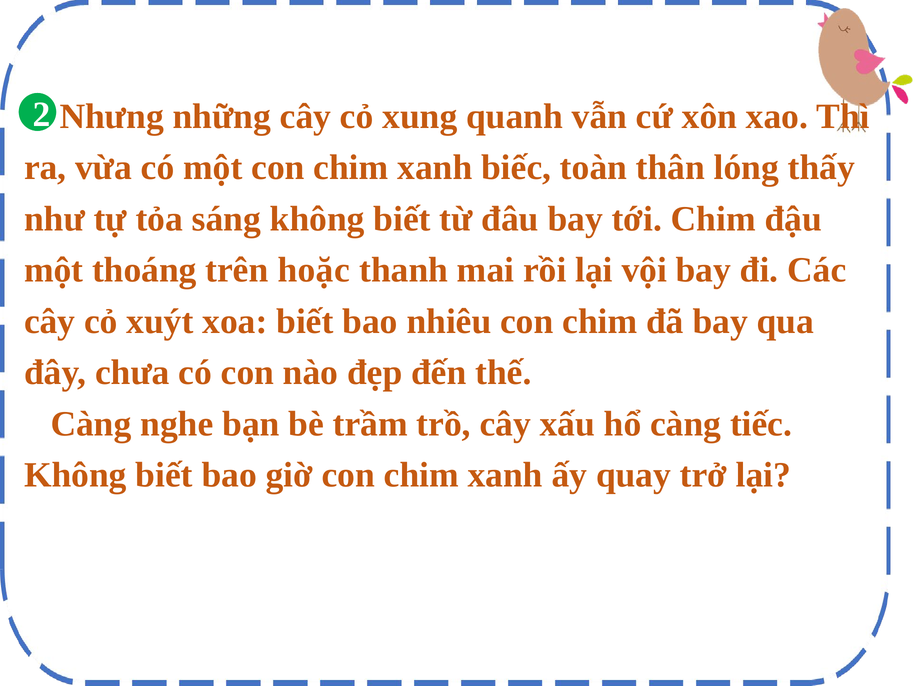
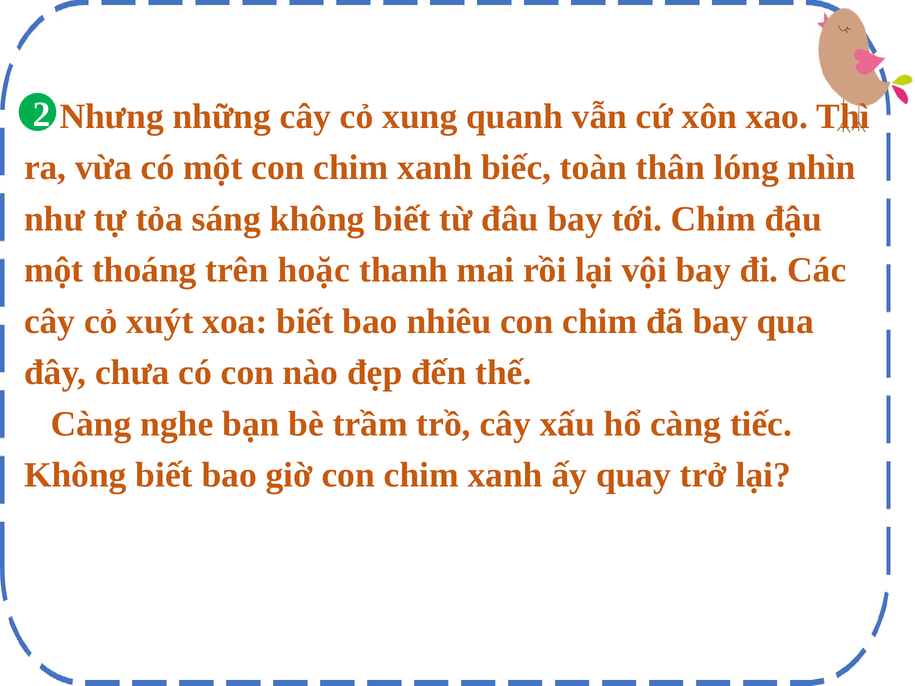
thấy: thấy -> nhìn
